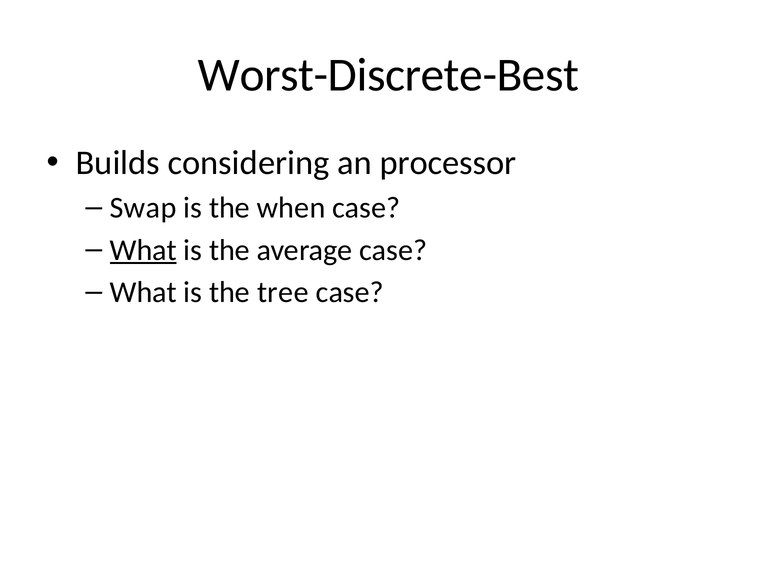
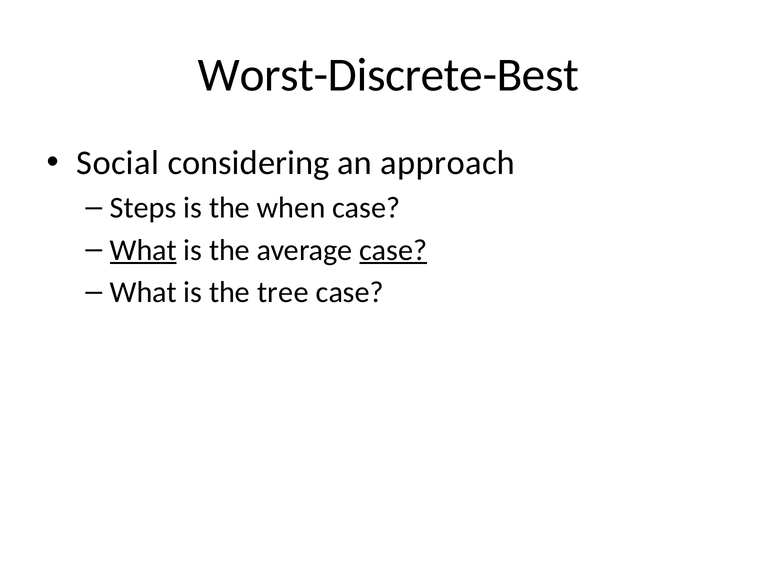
Builds: Builds -> Social
processor: processor -> approach
Swap: Swap -> Steps
case at (393, 250) underline: none -> present
